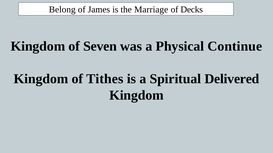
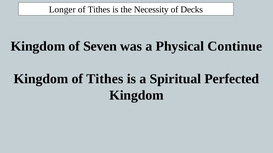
Belong: Belong -> Longer
James at (99, 10): James -> Tithes
Marriage: Marriage -> Necessity
Delivered: Delivered -> Perfected
